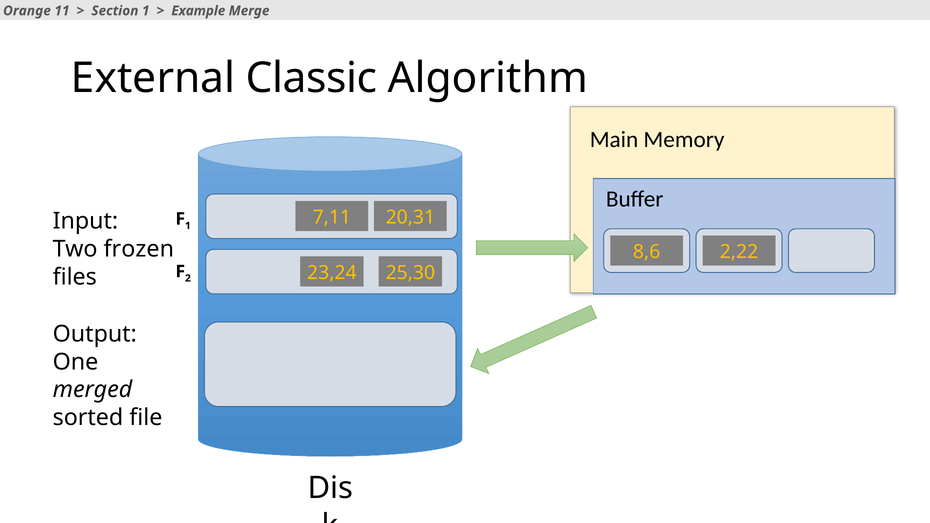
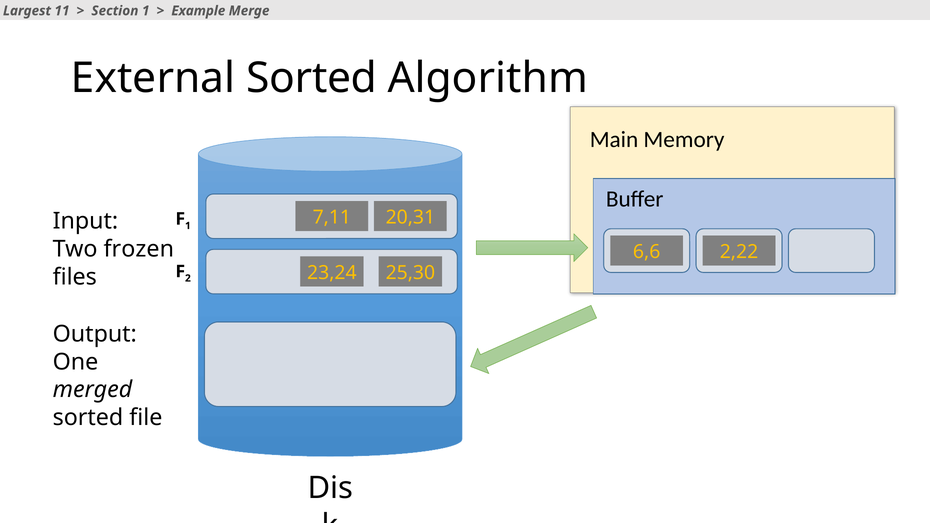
Orange: Orange -> Largest
External Classic: Classic -> Sorted
8,6: 8,6 -> 6,6
